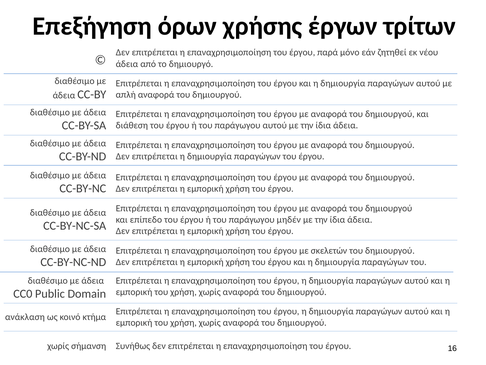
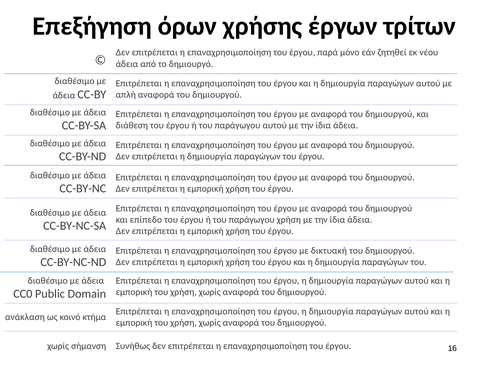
παράγωγου μηδέν: μηδέν -> χρήση
σκελετών: σκελετών -> δικτυακή
